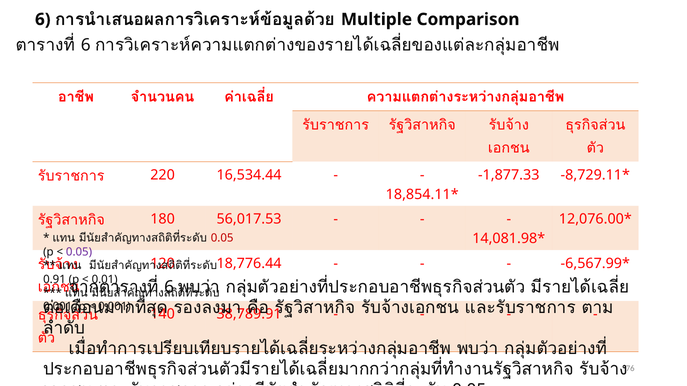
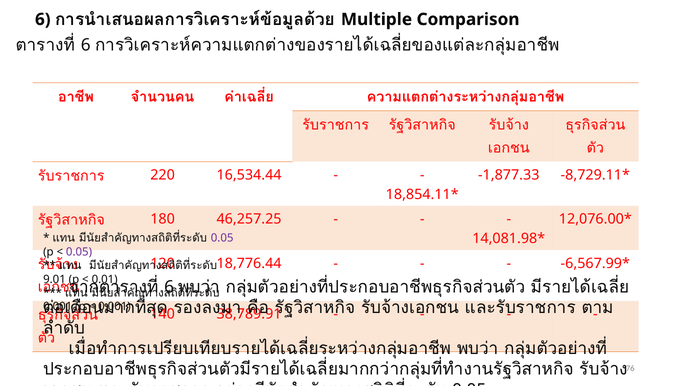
56,017.53: 56,017.53 -> 46,257.25
0.05 at (222, 238) colour: red -> purple
0.91: 0.91 -> 9.01
